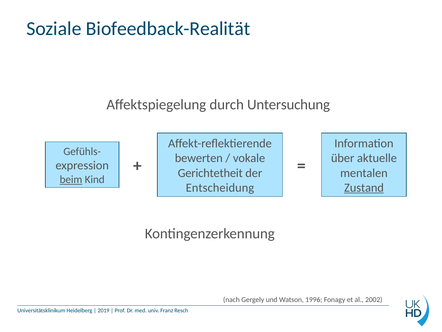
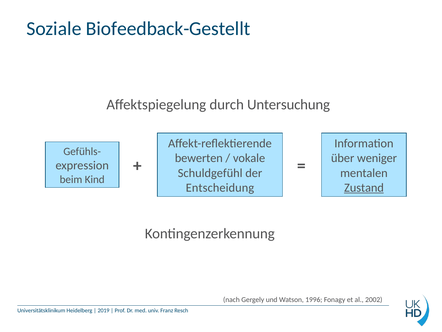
Biofeedback-Realität: Biofeedback-Realität -> Biofeedback-Gestellt
aktuelle: aktuelle -> weniger
Gerichtetheit: Gerichtetheit -> Schuldgefühl
beim underline: present -> none
